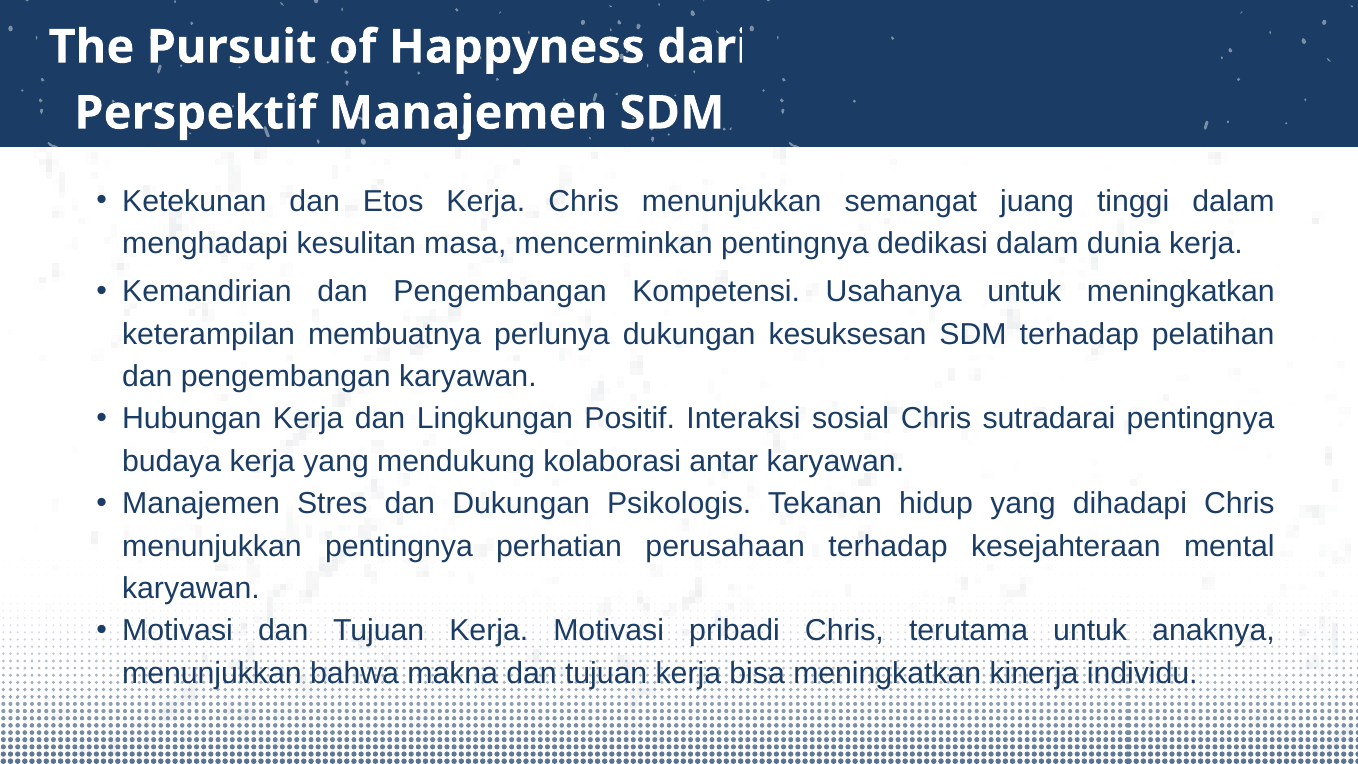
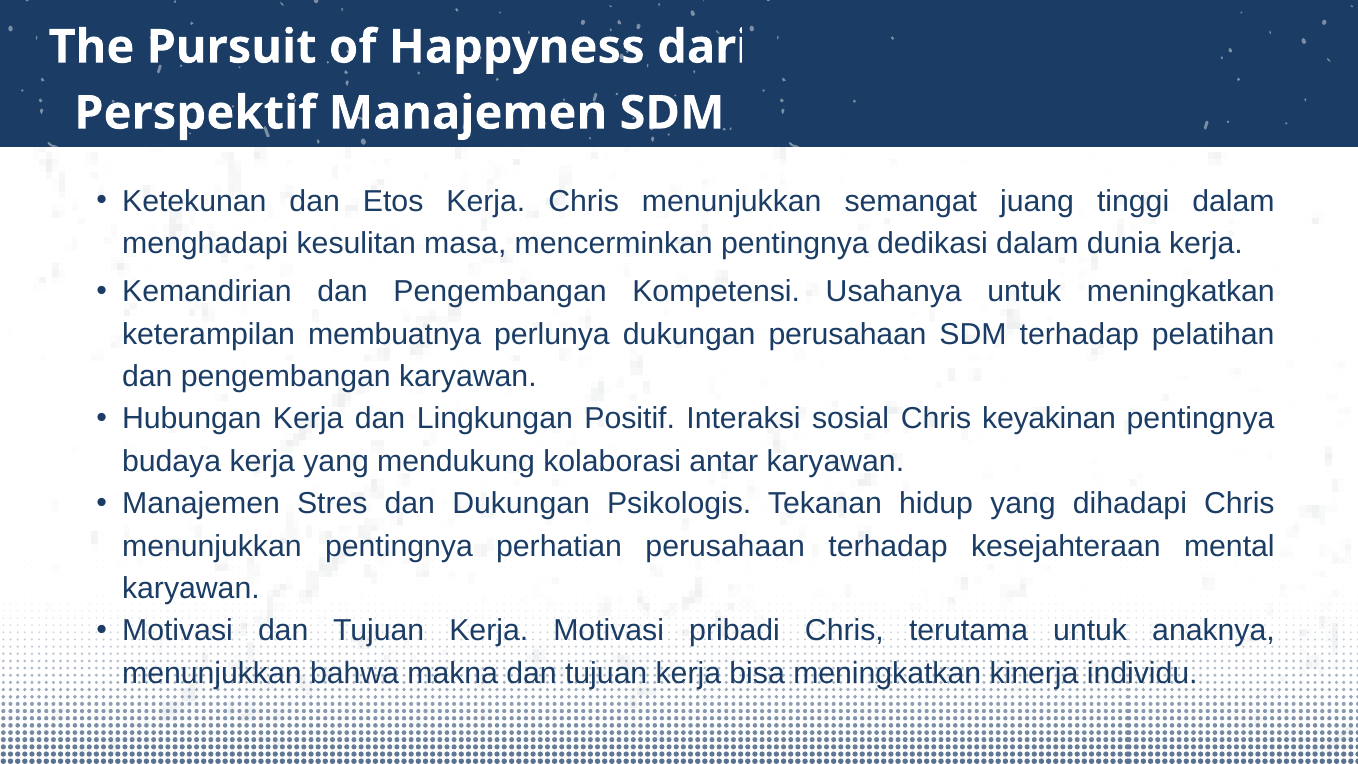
dukungan kesuksesan: kesuksesan -> perusahaan
sutradarai: sutradarai -> keyakinan
